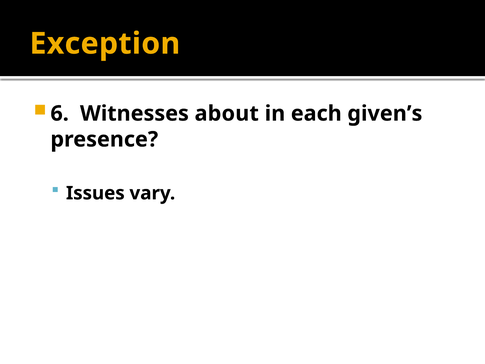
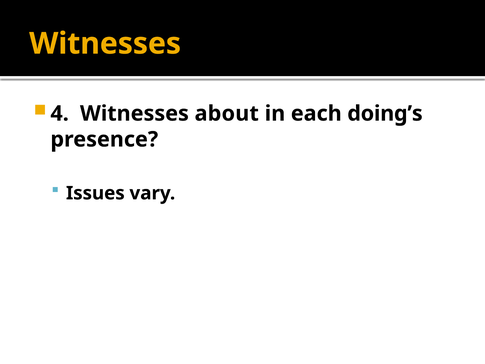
Exception at (105, 44): Exception -> Witnesses
6: 6 -> 4
given’s: given’s -> doing’s
